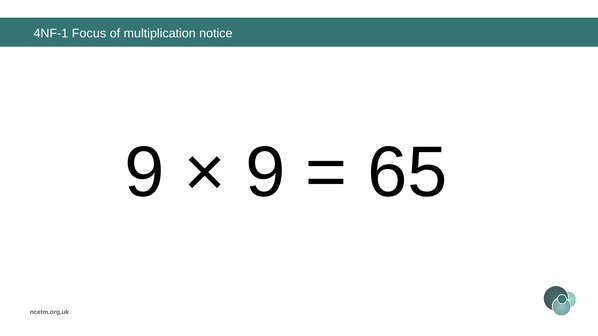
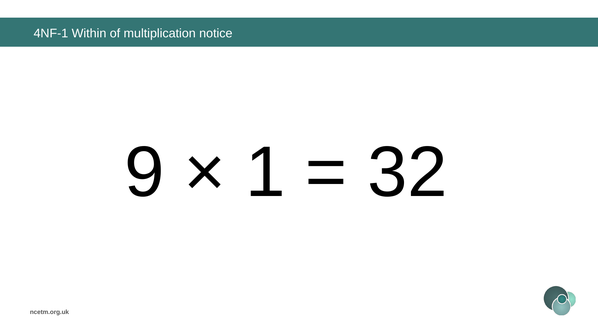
Focus: Focus -> Within
9 at (266, 173): 9 -> 1
65: 65 -> 32
